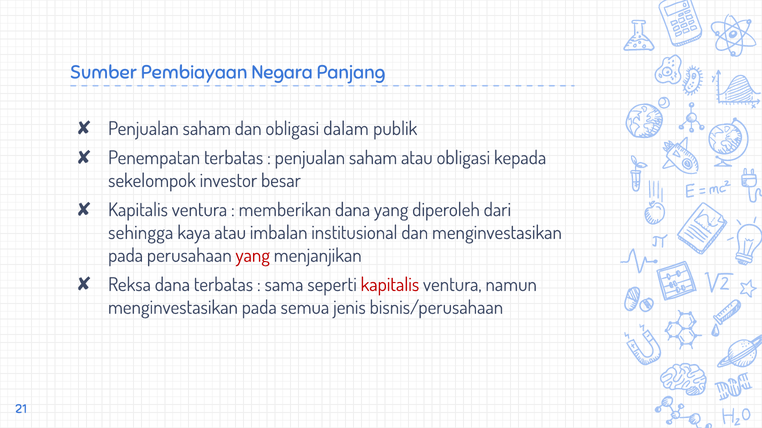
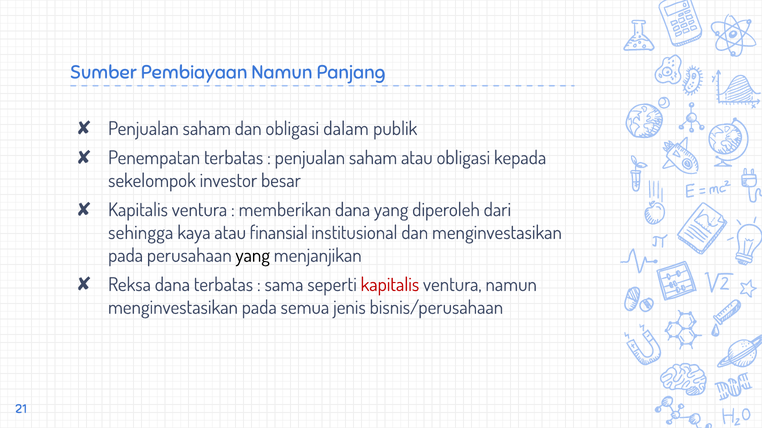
Pembiayaan Negara: Negara -> Namun
imbalan: imbalan -> finansial
yang at (253, 256) colour: red -> black
